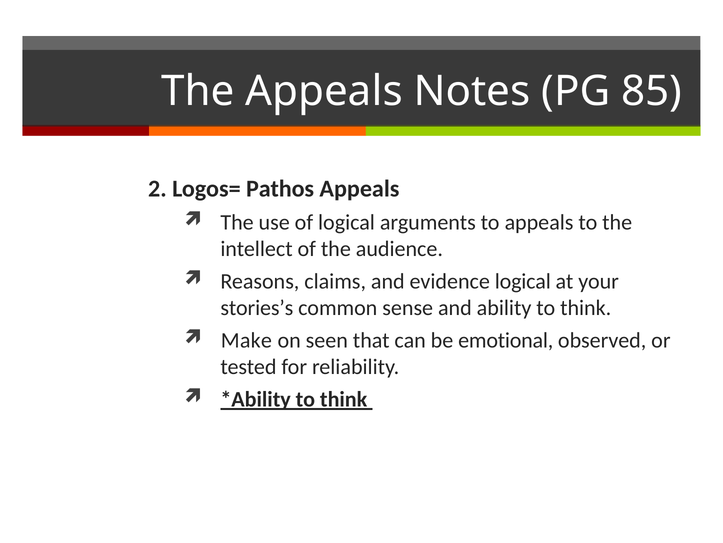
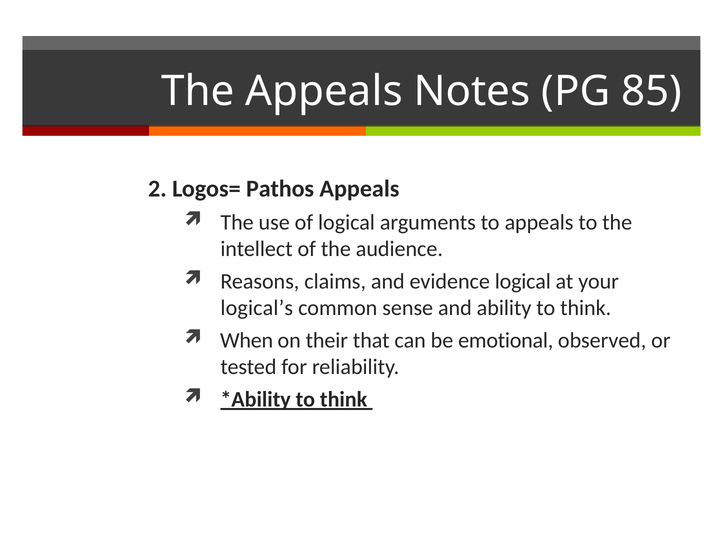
stories’s: stories’s -> logical’s
Make: Make -> When
seen: seen -> their
